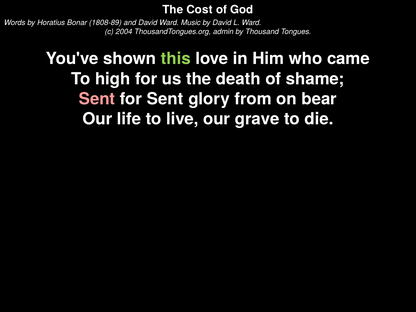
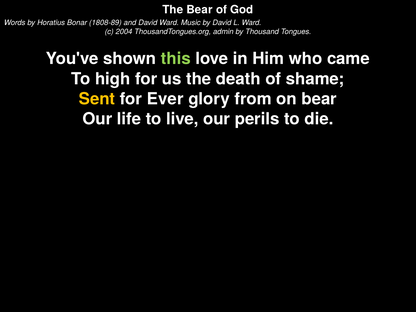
The Cost: Cost -> Bear
Sent at (97, 99) colour: pink -> yellow
for Sent: Sent -> Ever
grave: grave -> perils
